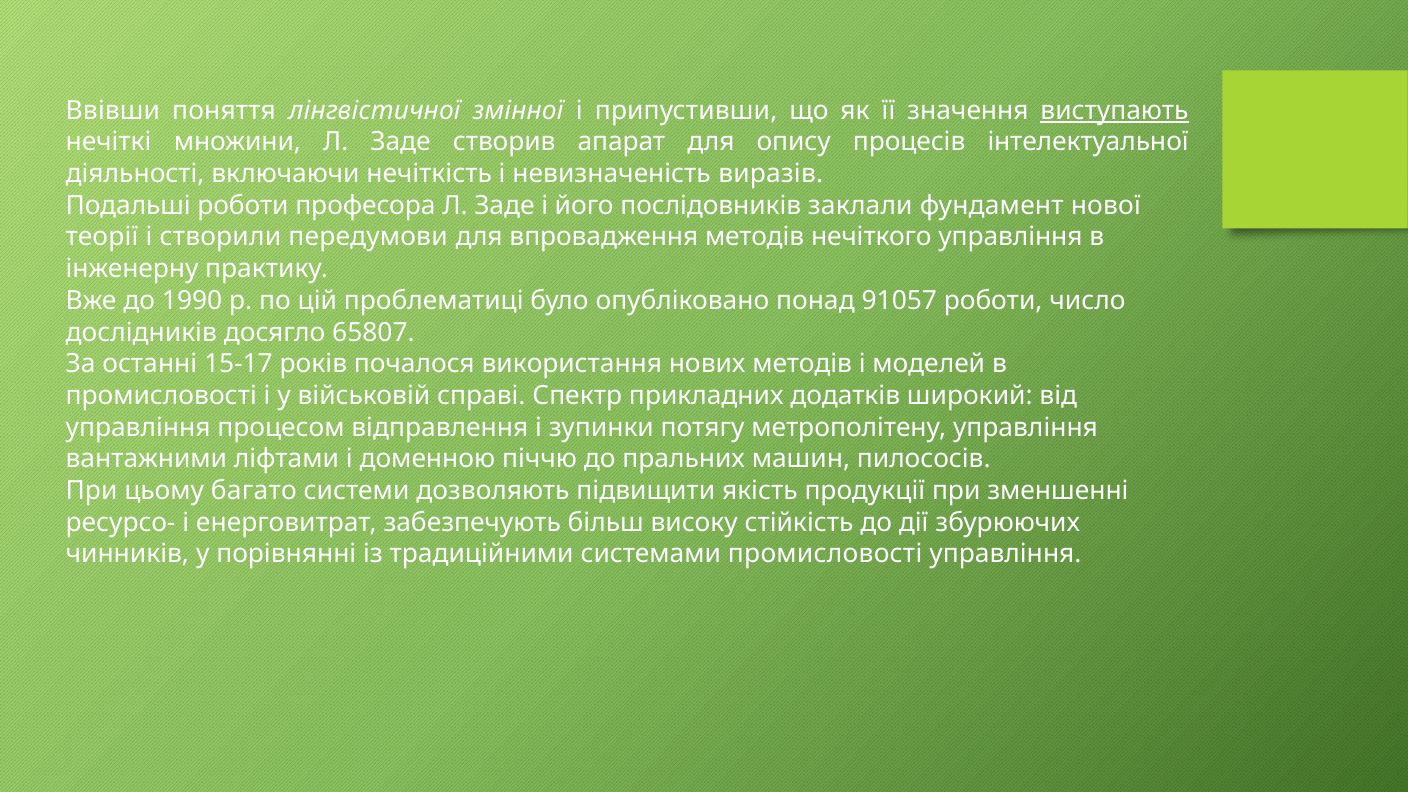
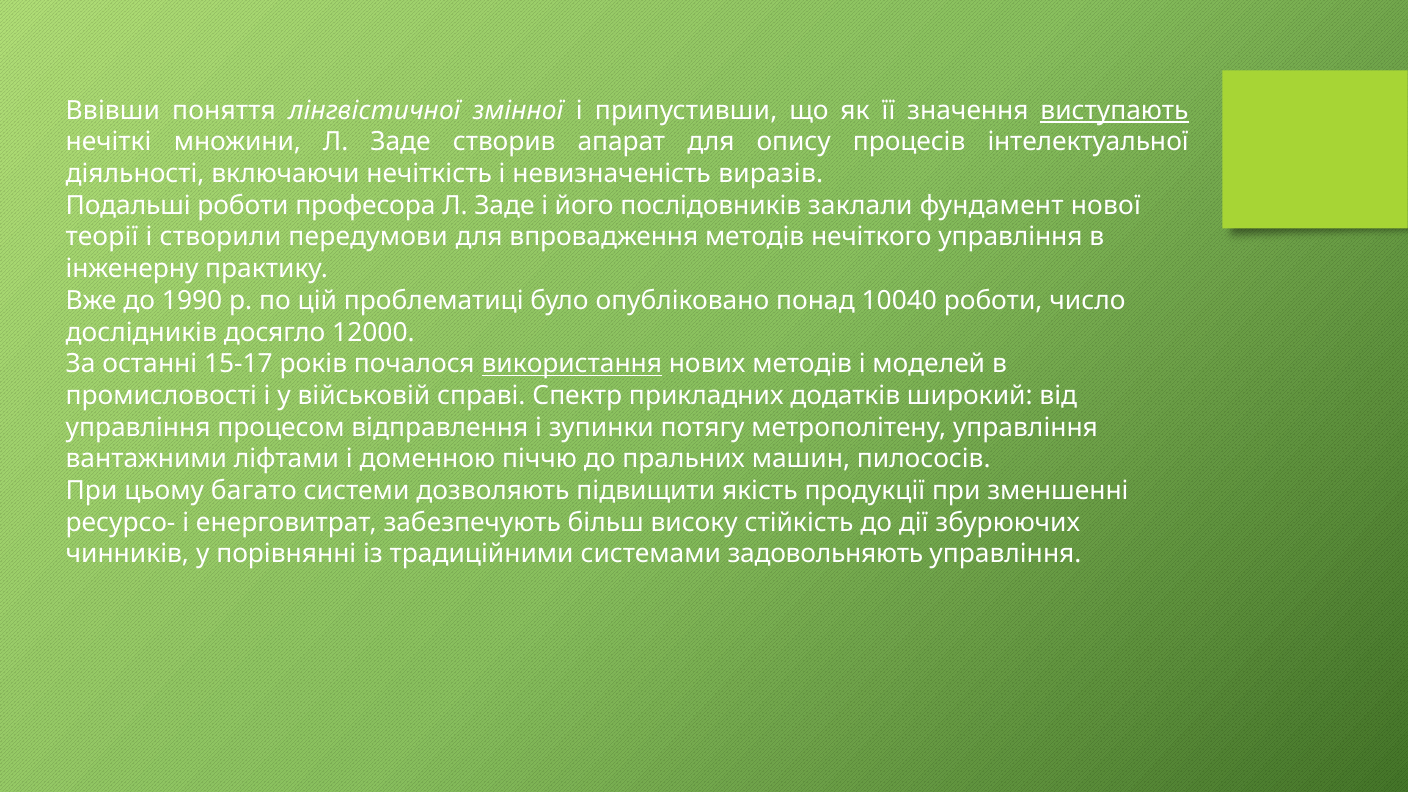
91057: 91057 -> 10040
65807: 65807 -> 12000
використання underline: none -> present
системами промисловості: промисловості -> задовольняють
